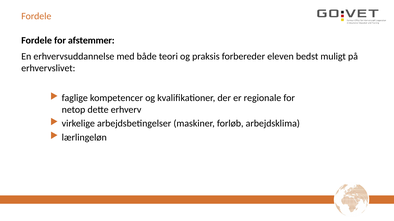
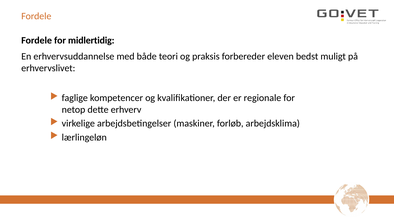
afstemmer: afstemmer -> midlertidig
